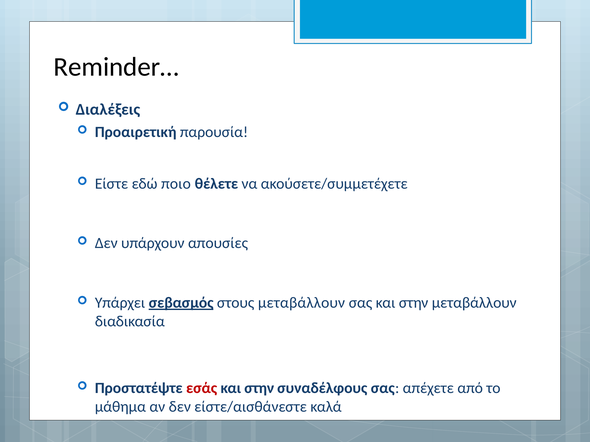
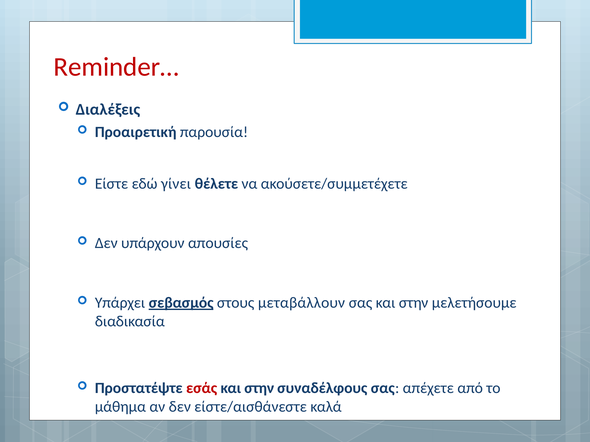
Reminder… colour: black -> red
ποιο: ποιο -> γίνει
στην μεταβάλλουν: μεταβάλλουν -> μελετήσουμε
